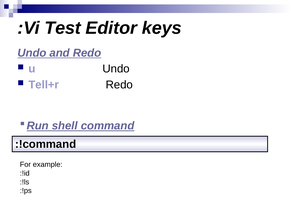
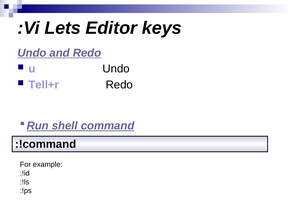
Test: Test -> Lets
